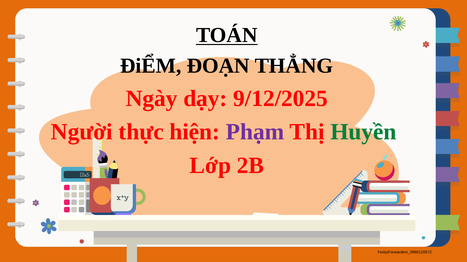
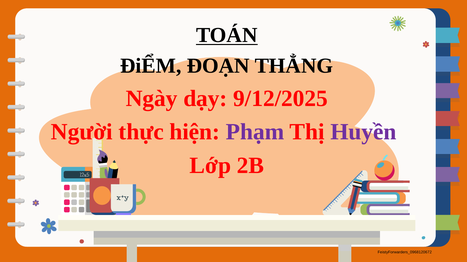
Huyền colour: green -> purple
